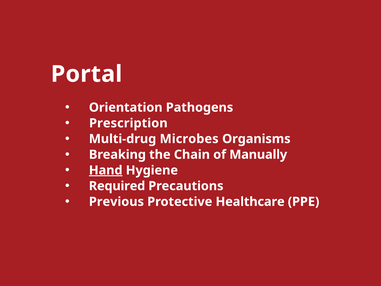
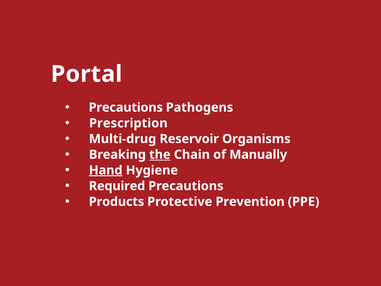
Orientation at (126, 107): Orientation -> Precautions
Microbes: Microbes -> Reservoir
the underline: none -> present
Previous: Previous -> Products
Healthcare: Healthcare -> Prevention
